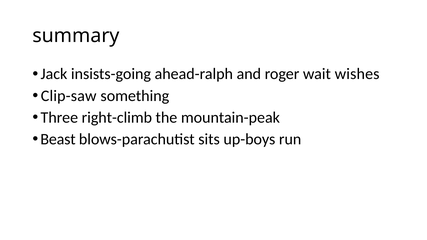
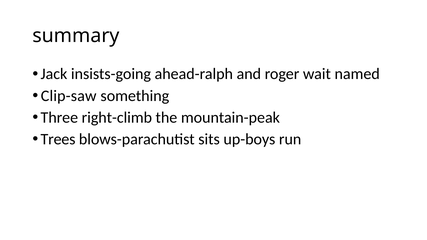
wishes: wishes -> named
Beast: Beast -> Trees
